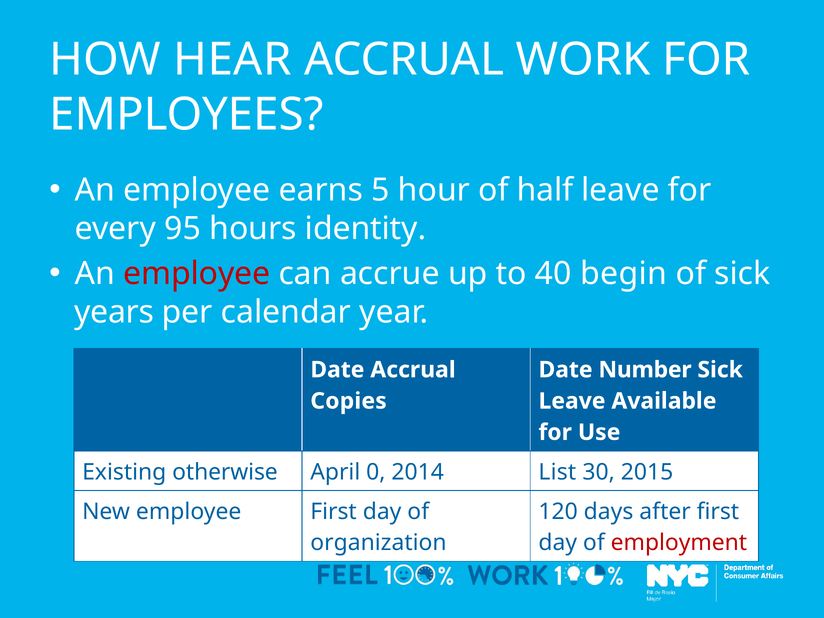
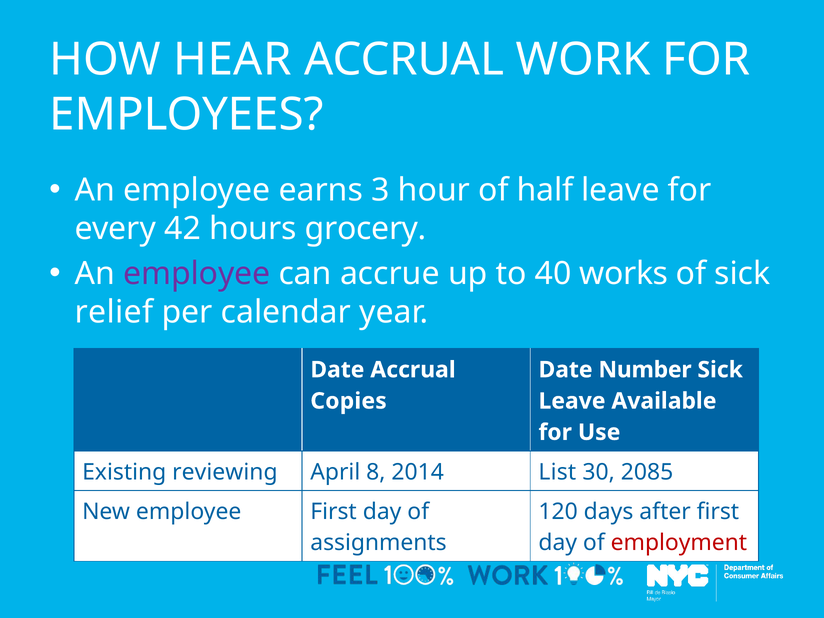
5: 5 -> 3
95: 95 -> 42
identity: identity -> grocery
employee at (197, 274) colour: red -> purple
begin: begin -> works
years: years -> relief
otherwise: otherwise -> reviewing
0: 0 -> 8
2015: 2015 -> 2085
organization: organization -> assignments
